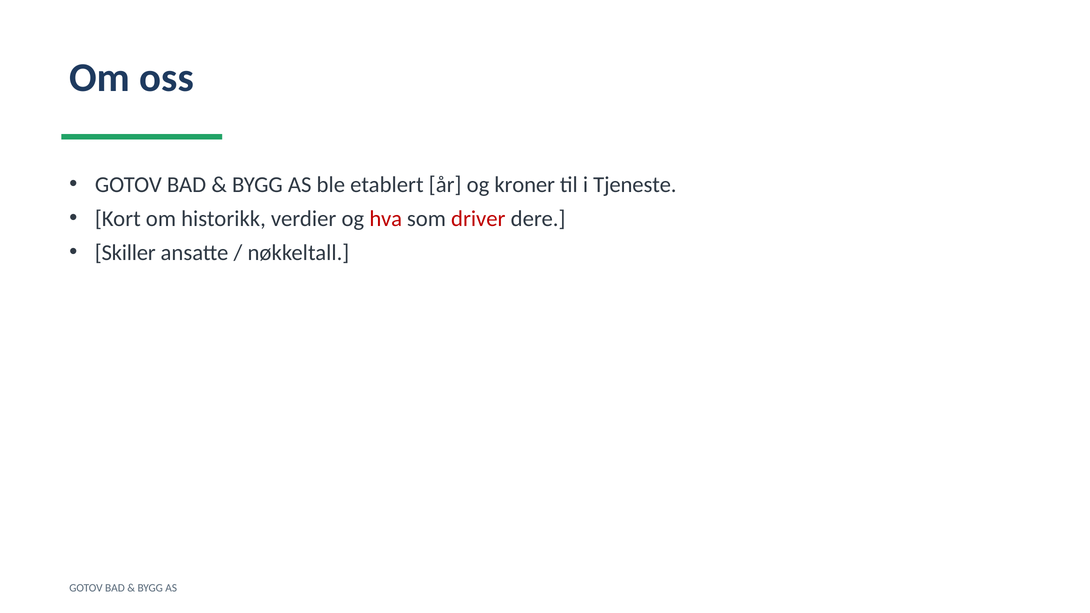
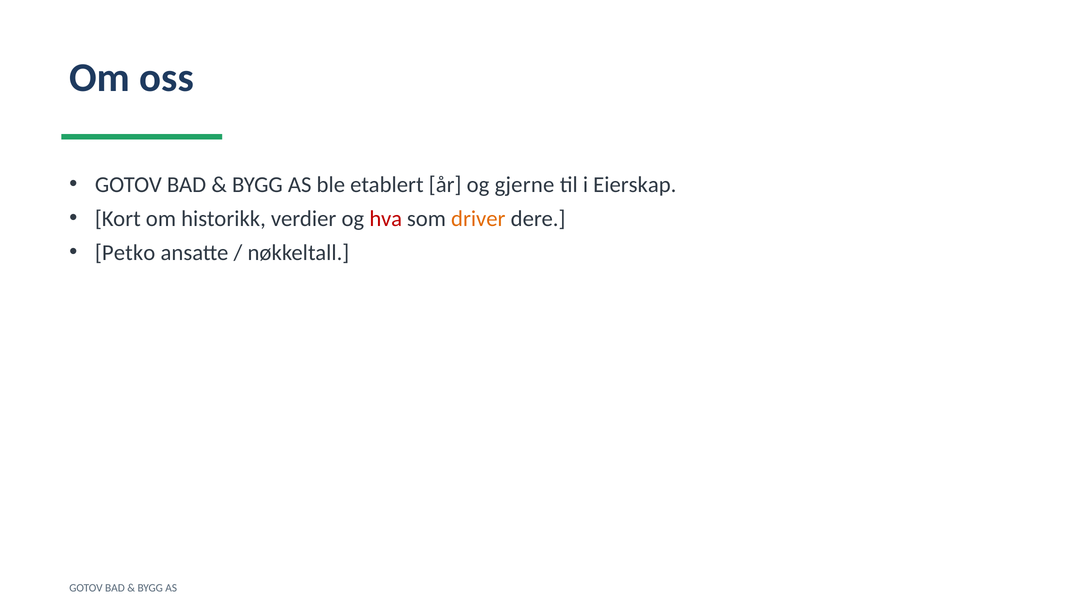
kroner: kroner -> gjerne
Tjeneste: Tjeneste -> Eierskap
driver colour: red -> orange
Skiller: Skiller -> Petko
